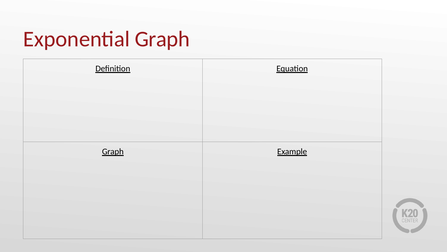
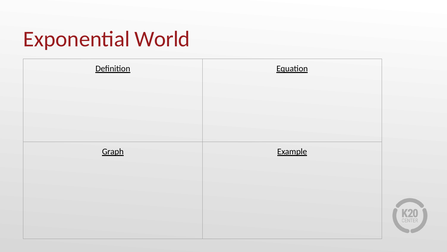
Exponential Graph: Graph -> World
